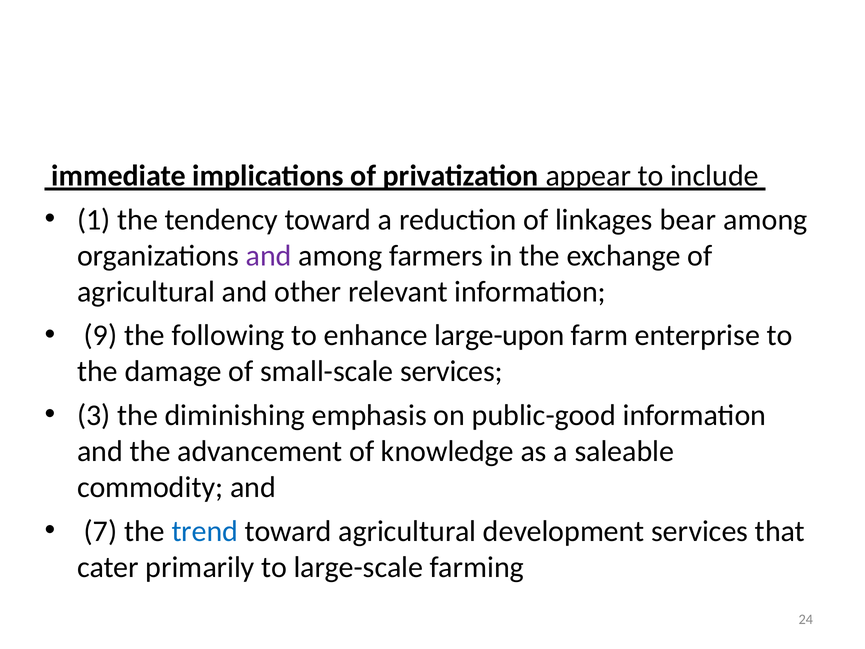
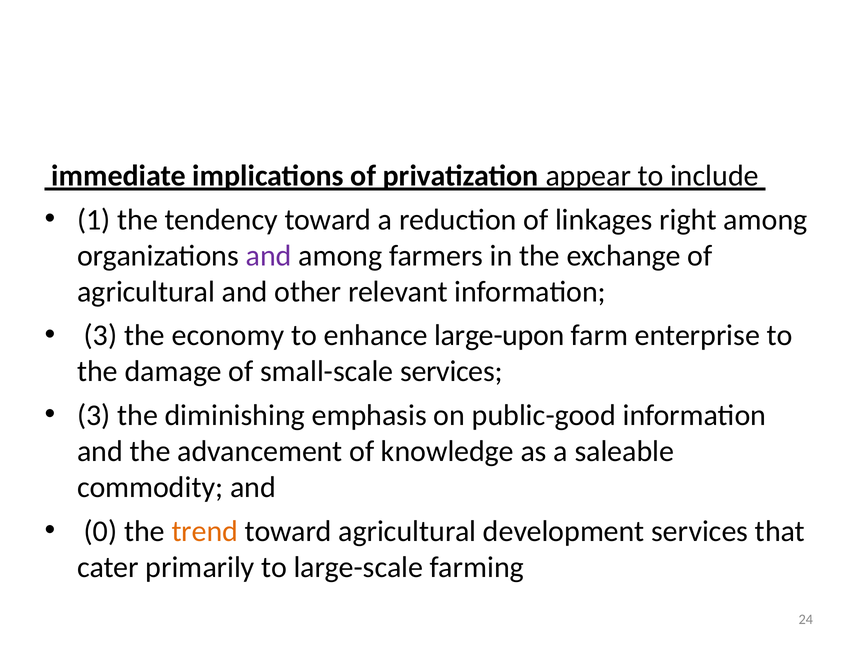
bear: bear -> right
9 at (101, 335): 9 -> 3
following: following -> economy
7: 7 -> 0
trend colour: blue -> orange
